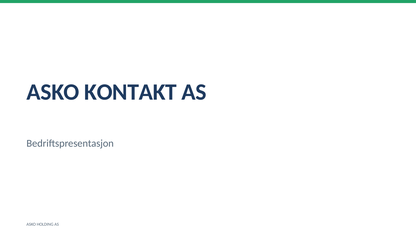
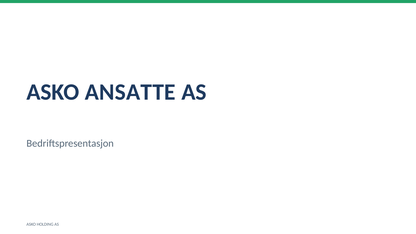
KONTAKT: KONTAKT -> ANSATTE
